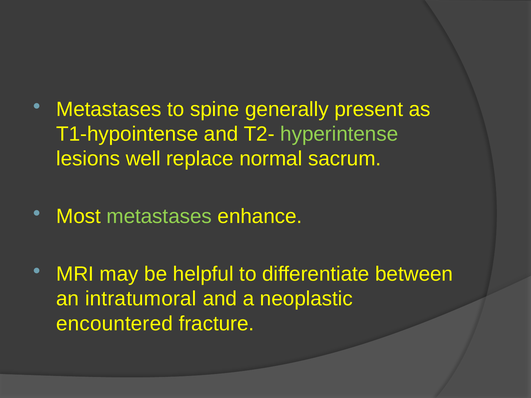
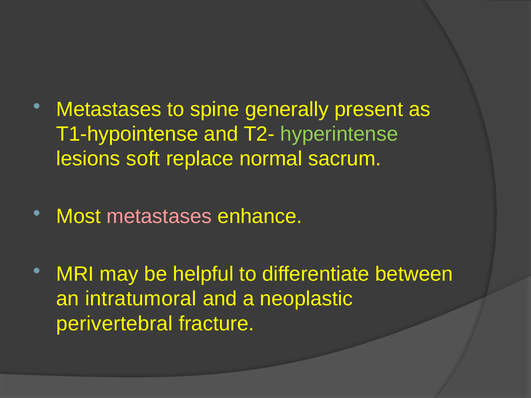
well: well -> soft
metastases at (159, 217) colour: light green -> pink
encountered: encountered -> perivertebral
